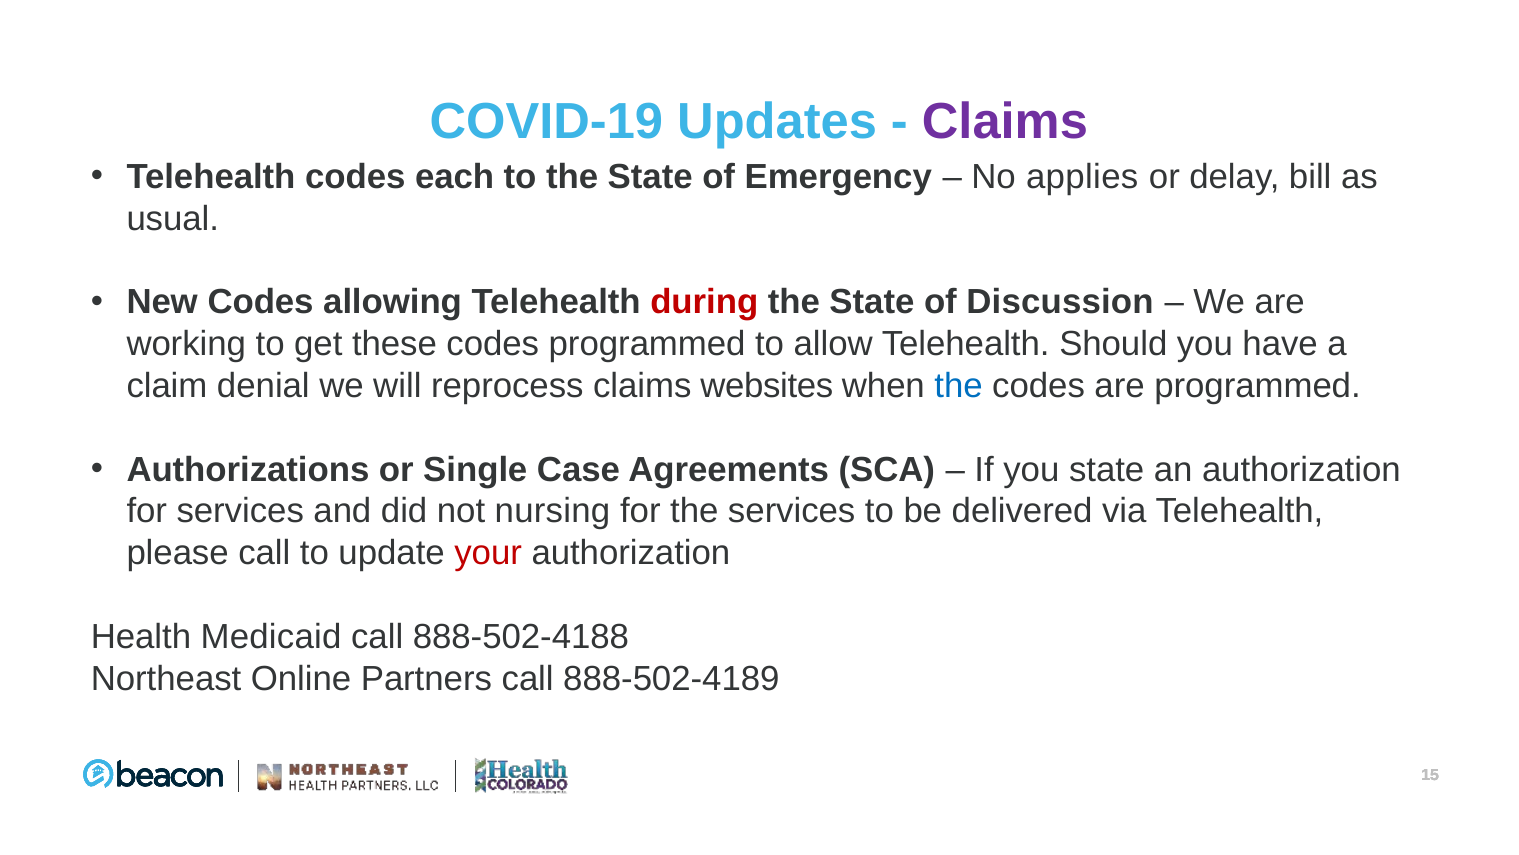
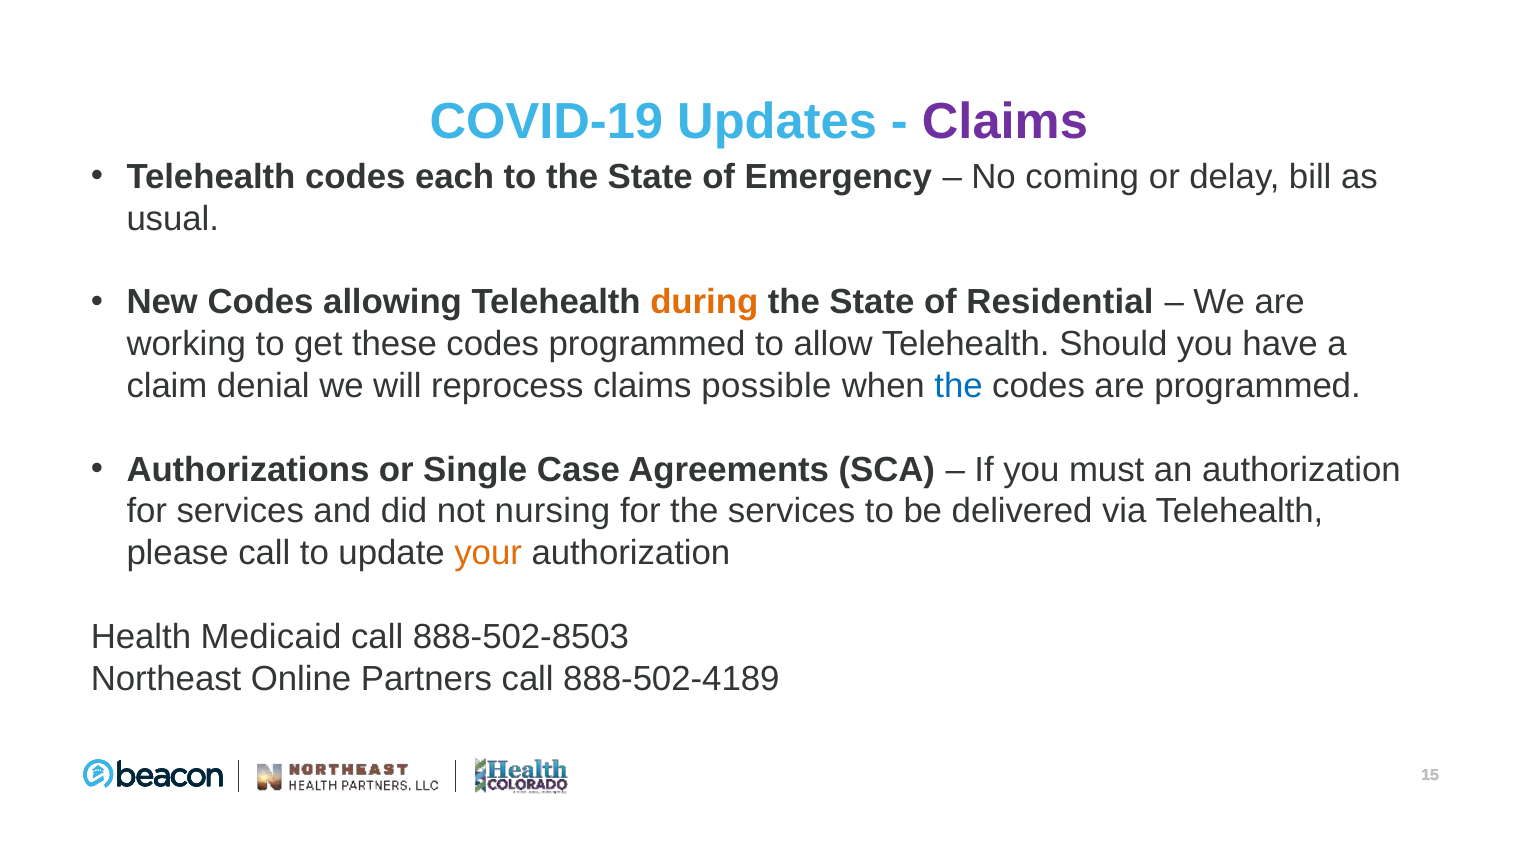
applies: applies -> coming
during colour: red -> orange
Discussion: Discussion -> Residential
websites: websites -> possible
you state: state -> must
your colour: red -> orange
888-502-4188: 888-502-4188 -> 888-502-8503
